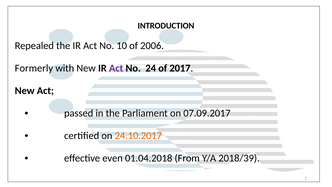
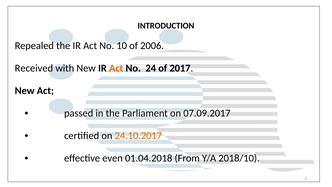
Formerly: Formerly -> Received
Act at (116, 68) colour: purple -> orange
2018/39: 2018/39 -> 2018/10
